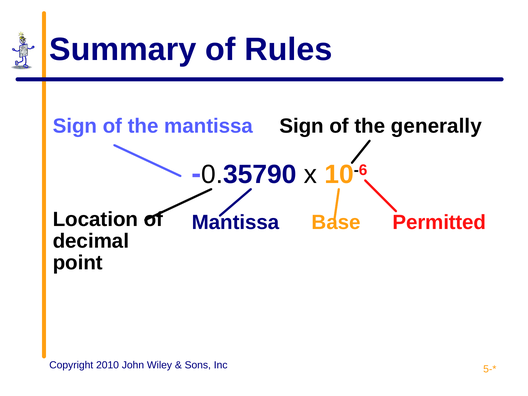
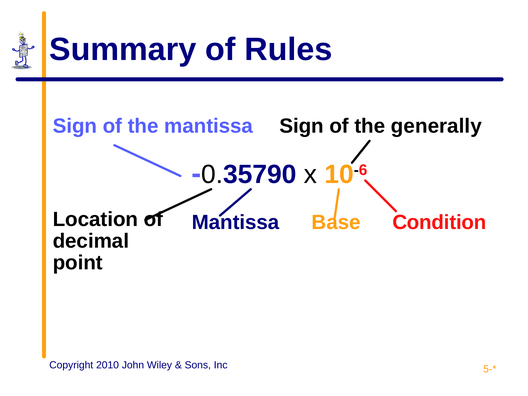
Permitted: Permitted -> Condition
